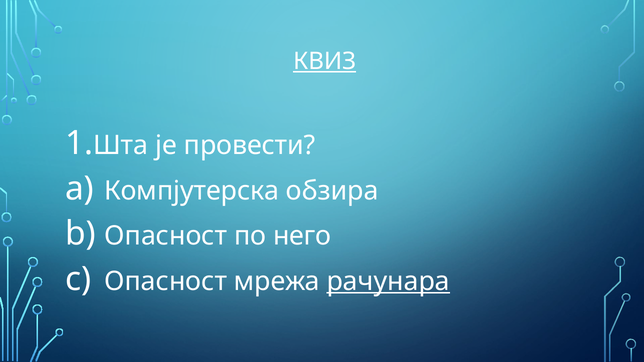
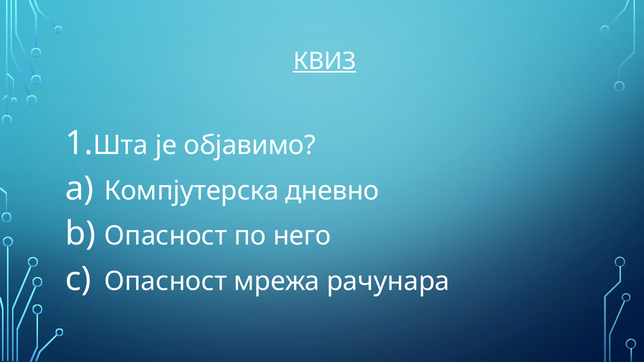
провести: провести -> објавимо
обзира: обзира -> дневно
рачунара underline: present -> none
